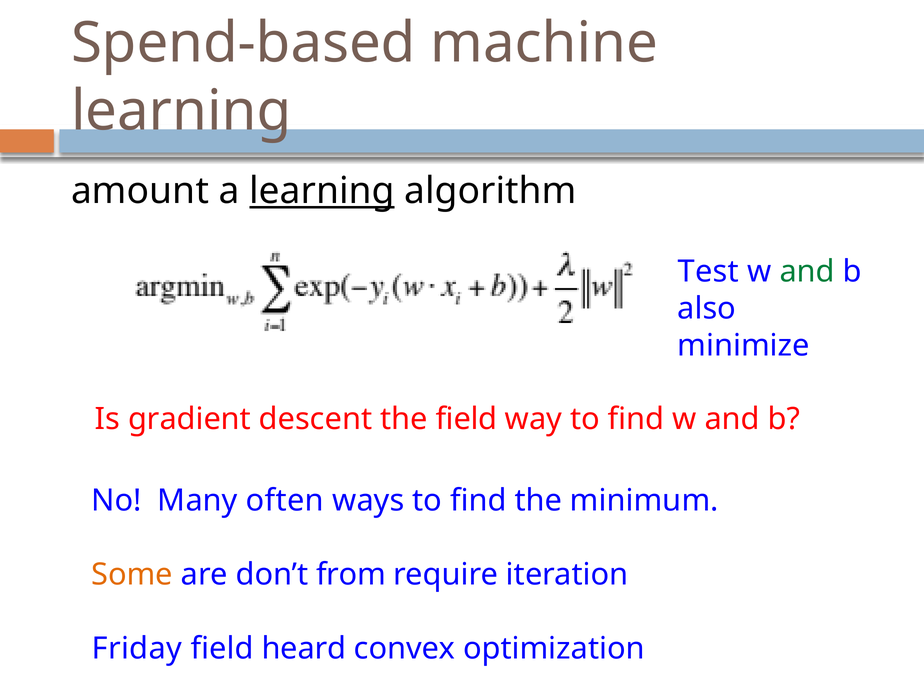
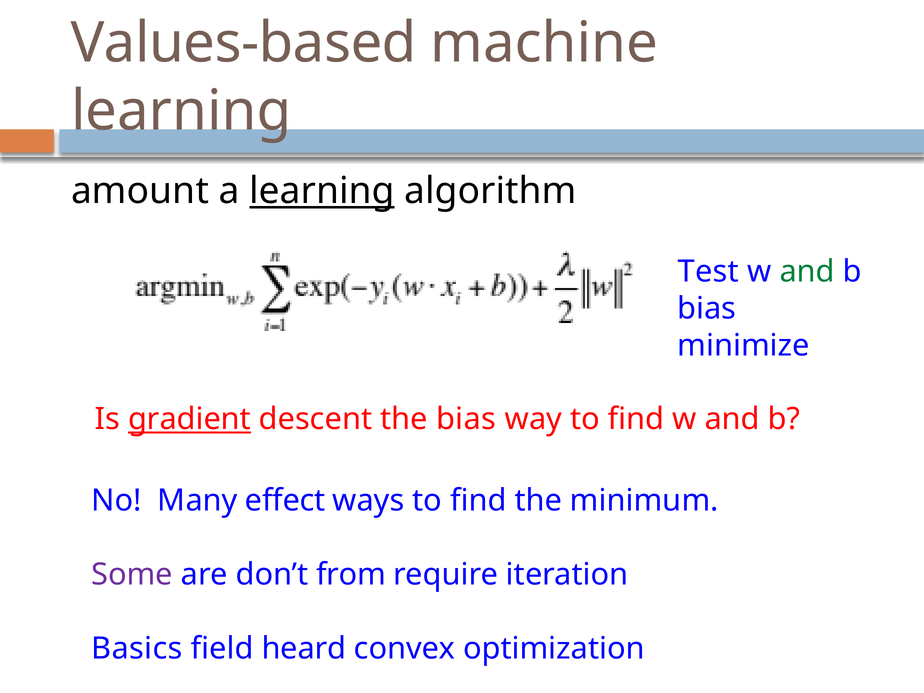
Spend-based: Spend-based -> Values-based
also at (707, 308): also -> bias
gradient underline: none -> present
the field: field -> bias
often: often -> effect
Some colour: orange -> purple
Friday: Friday -> Basics
